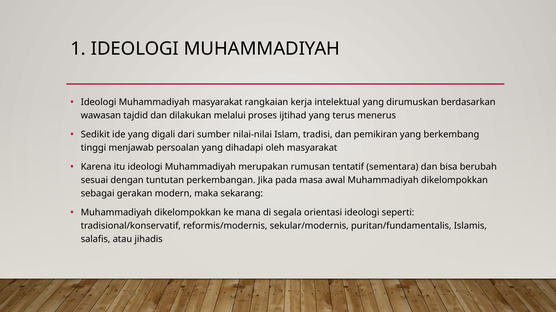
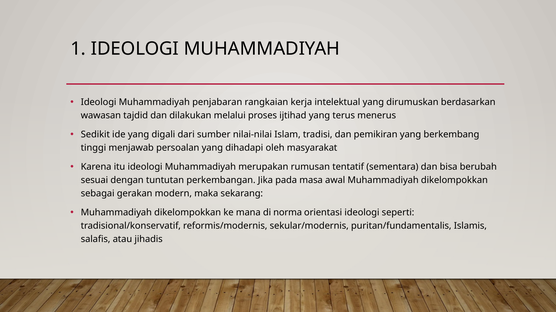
Muhammadiyah masyarakat: masyarakat -> penjabaran
segala: segala -> norma
